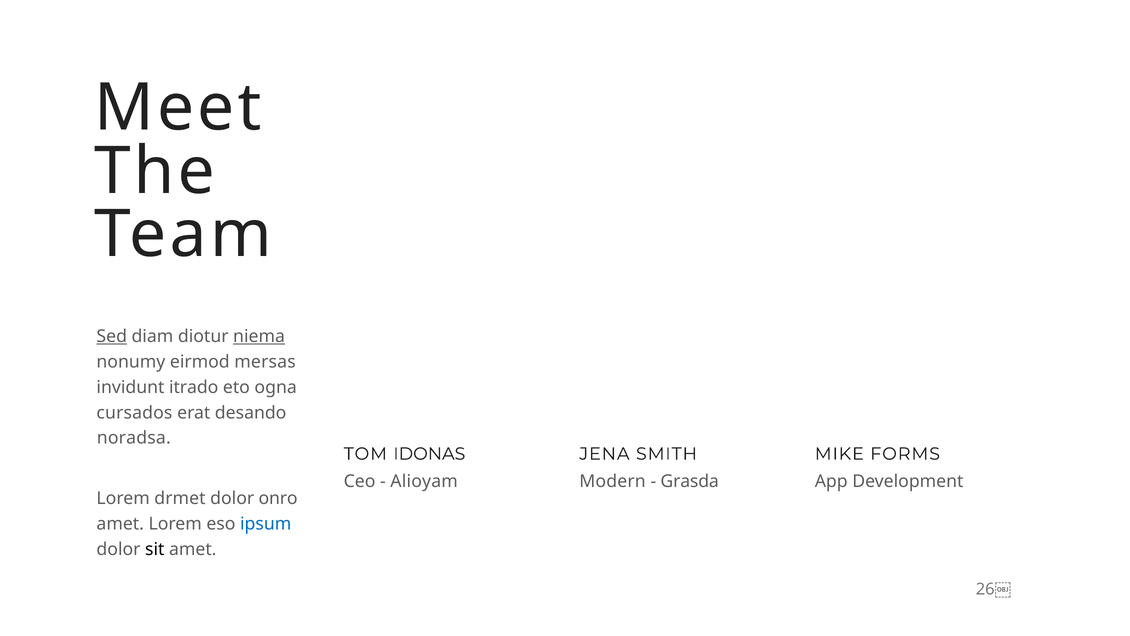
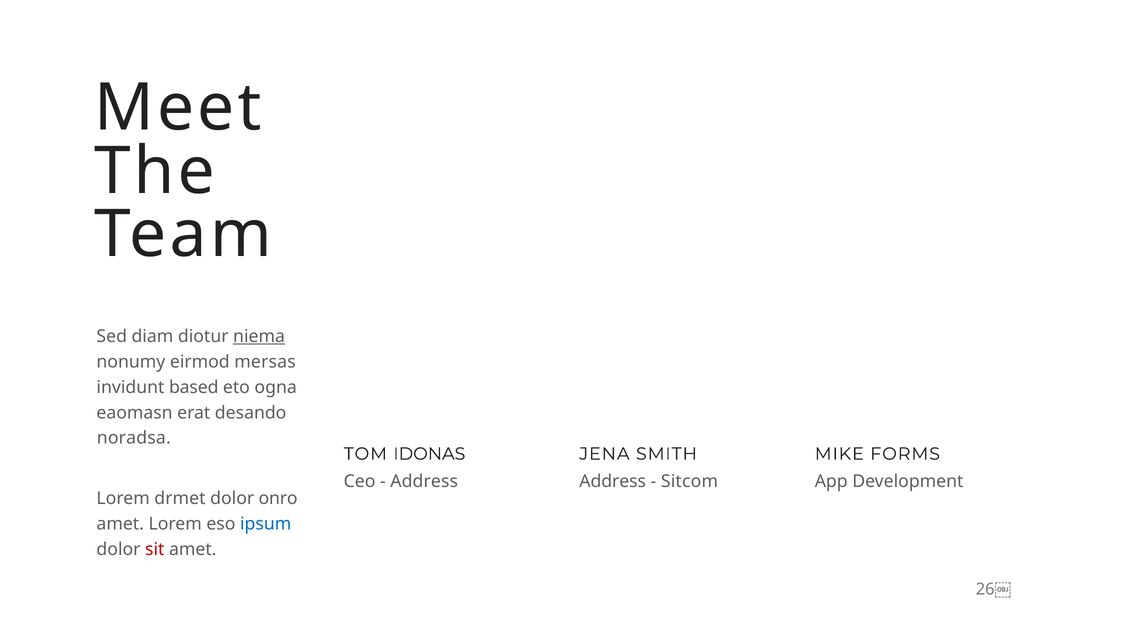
Sed underline: present -> none
itrado: itrado -> based
cursados: cursados -> eaomasn
Alioyam at (424, 481): Alioyam -> Address
Modern at (613, 481): Modern -> Address
Grasda: Grasda -> Sitcom
sit colour: black -> red
